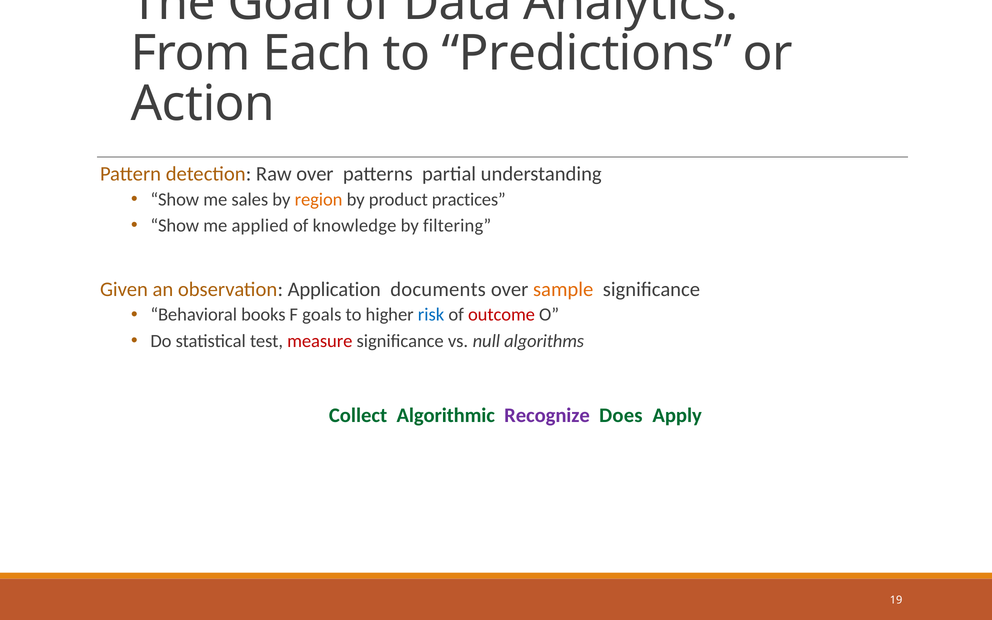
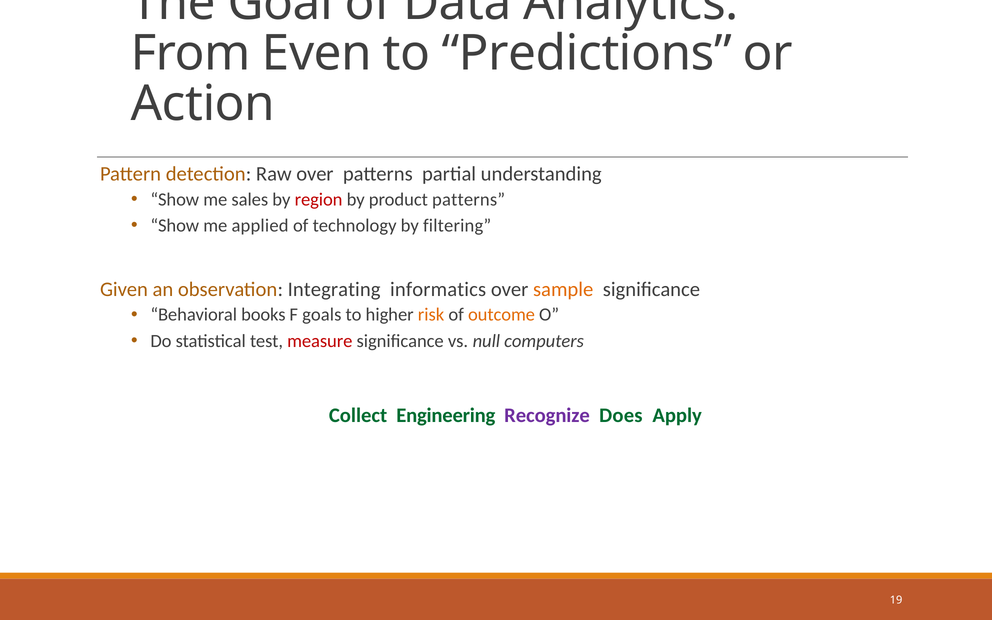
Each: Each -> Even
region colour: orange -> red
product practices: practices -> patterns
knowledge: knowledge -> technology
Application: Application -> Integrating
documents: documents -> informatics
risk colour: blue -> orange
outcome colour: red -> orange
algorithms: algorithms -> computers
Algorithmic: Algorithmic -> Engineering
